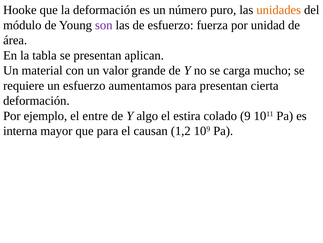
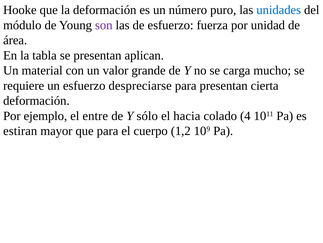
unidades colour: orange -> blue
aumentamos: aumentamos -> despreciarse
algo: algo -> sólo
estira: estira -> hacia
9: 9 -> 4
interna: interna -> estiran
causan: causan -> cuerpo
